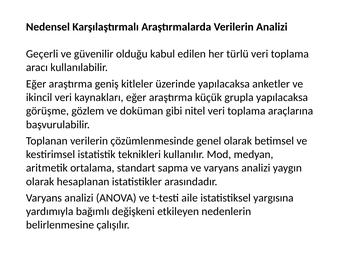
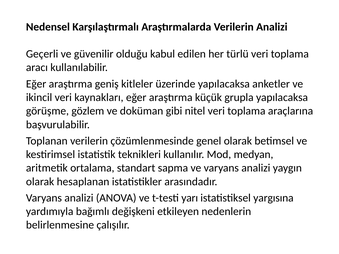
aile: aile -> yarı
